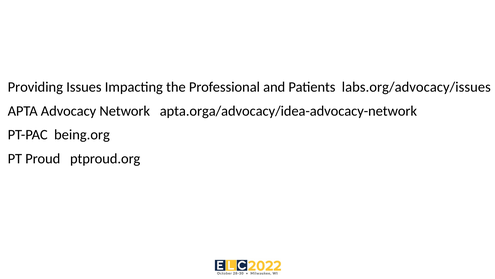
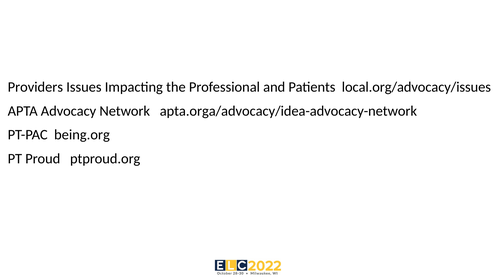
Providing: Providing -> Providers
labs.org/advocacy/issues: labs.org/advocacy/issues -> local.org/advocacy/issues
